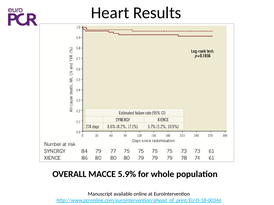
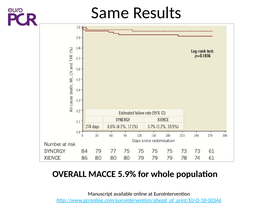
Heart: Heart -> Same
